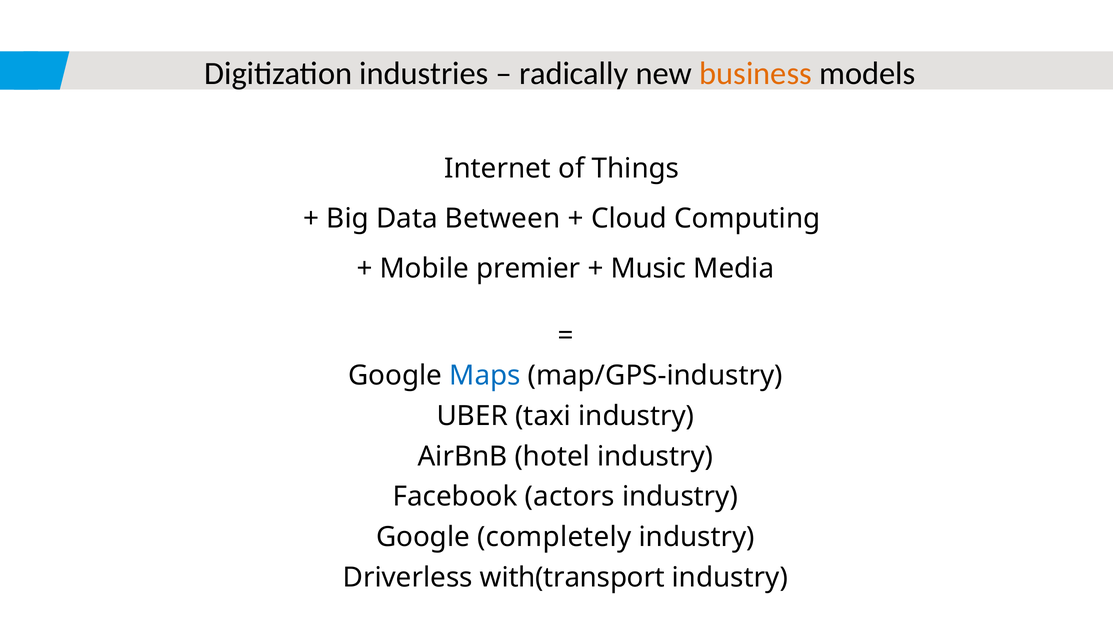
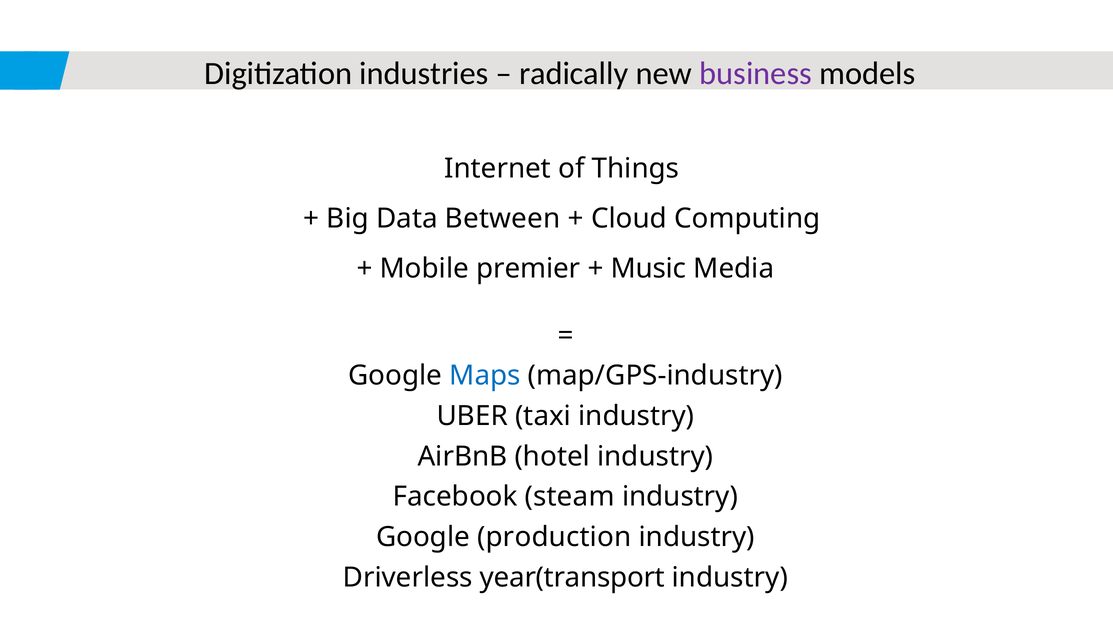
business colour: orange -> purple
actors: actors -> steam
completely: completely -> production
with(transport: with(transport -> year(transport
